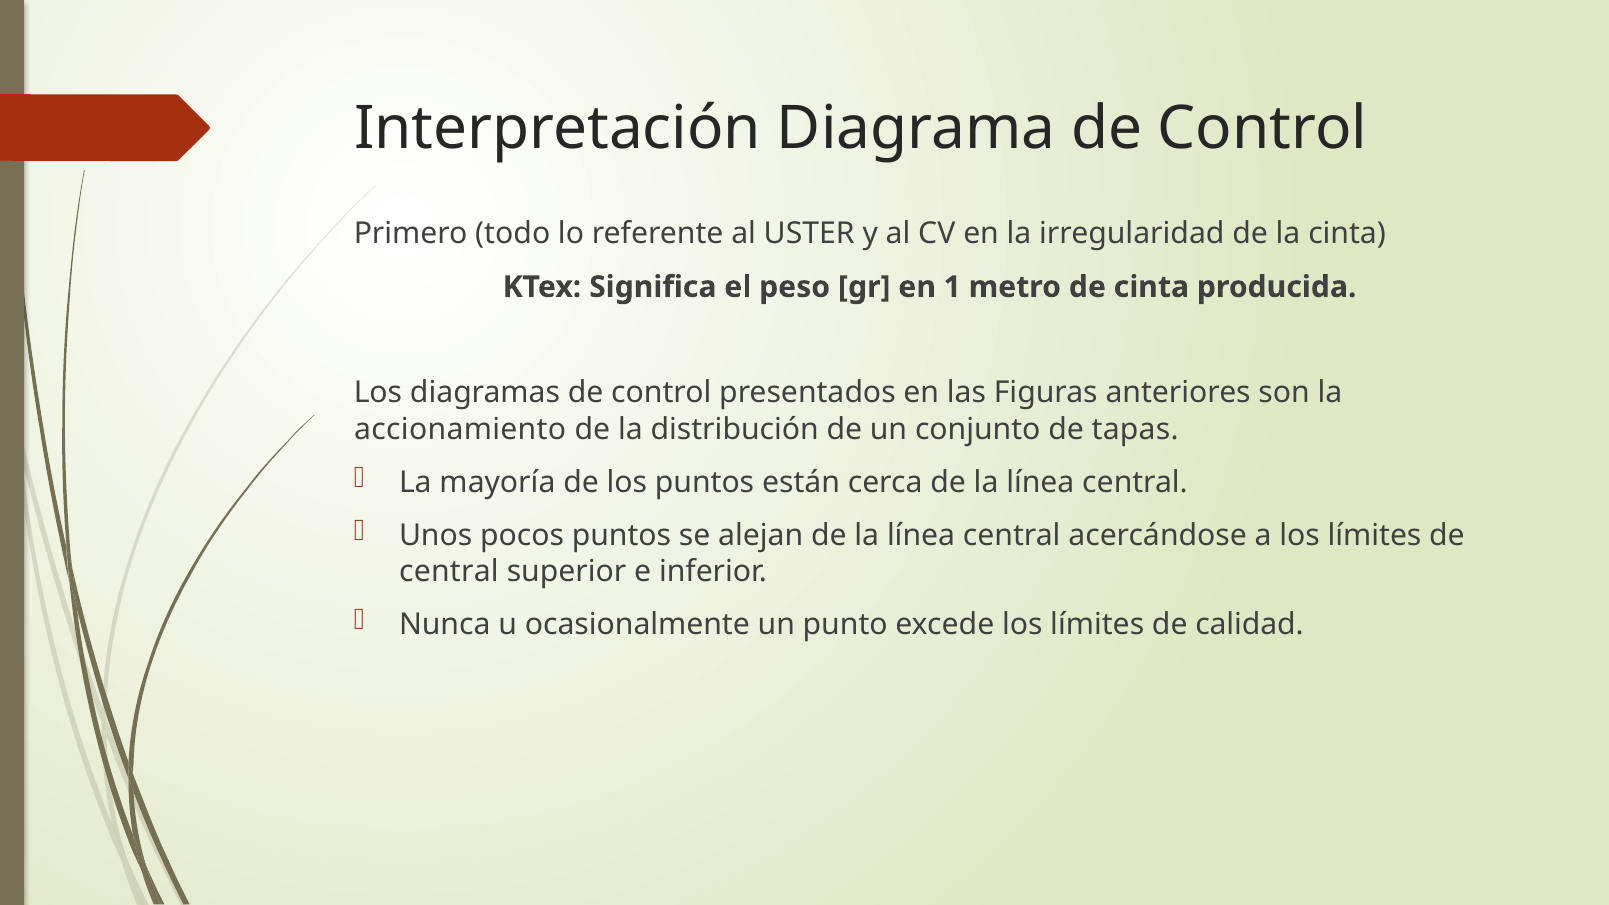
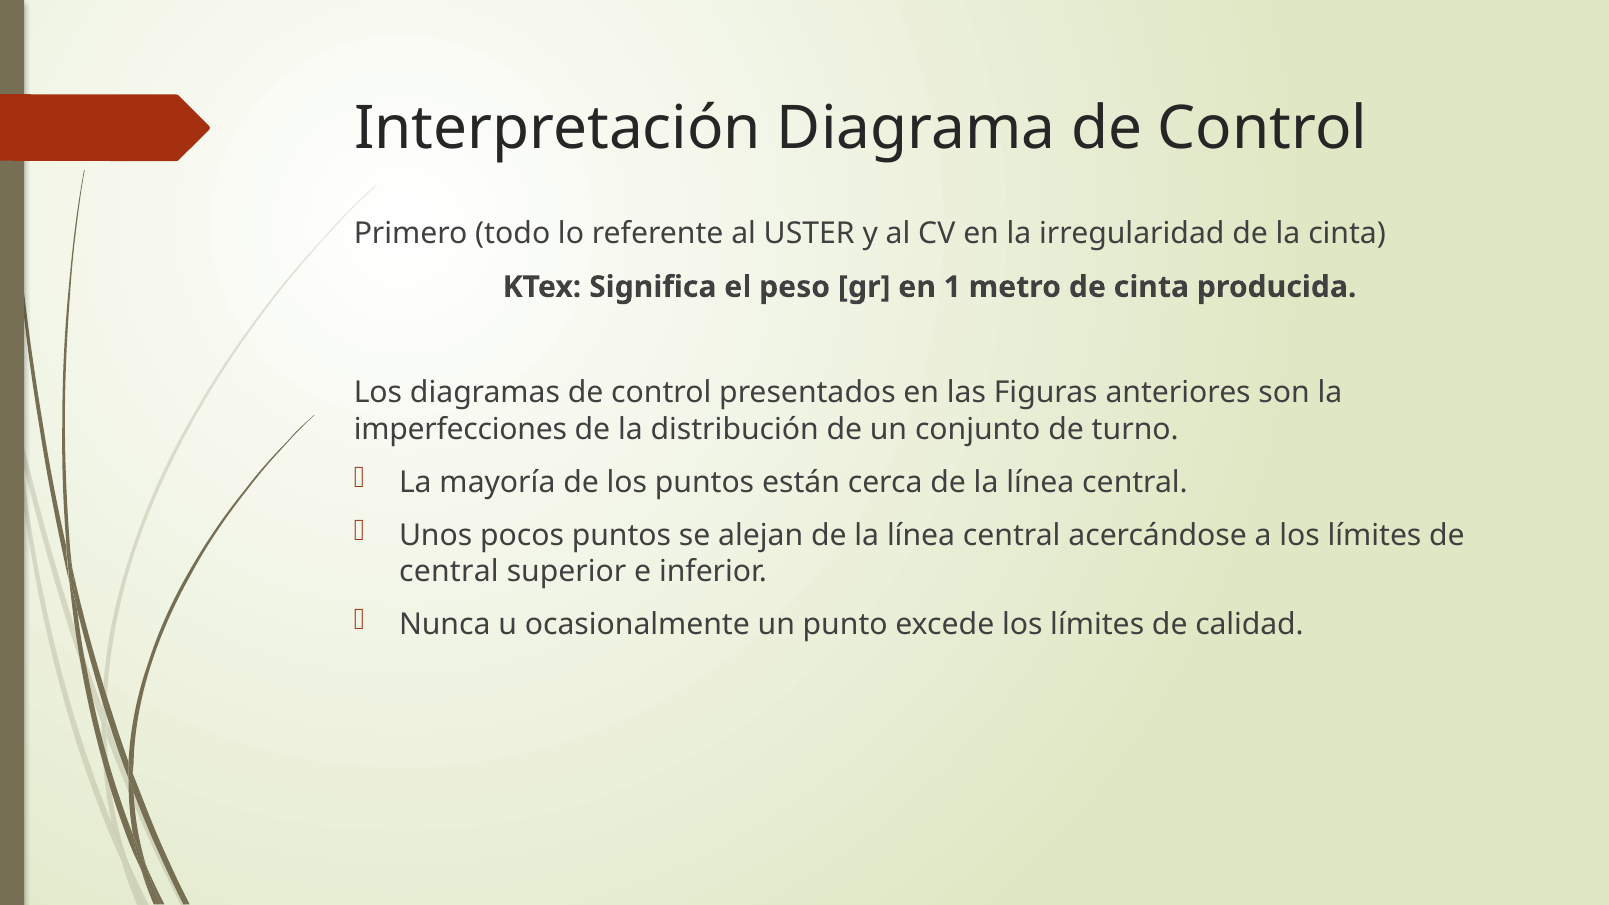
accionamiento: accionamiento -> imperfecciones
tapas: tapas -> turno
